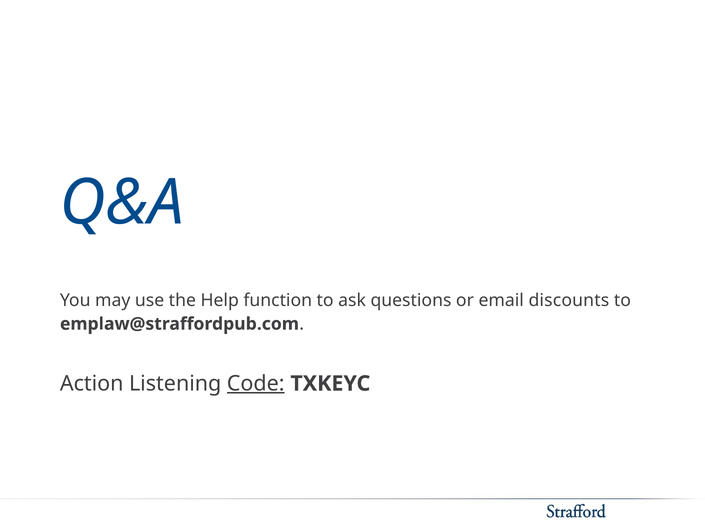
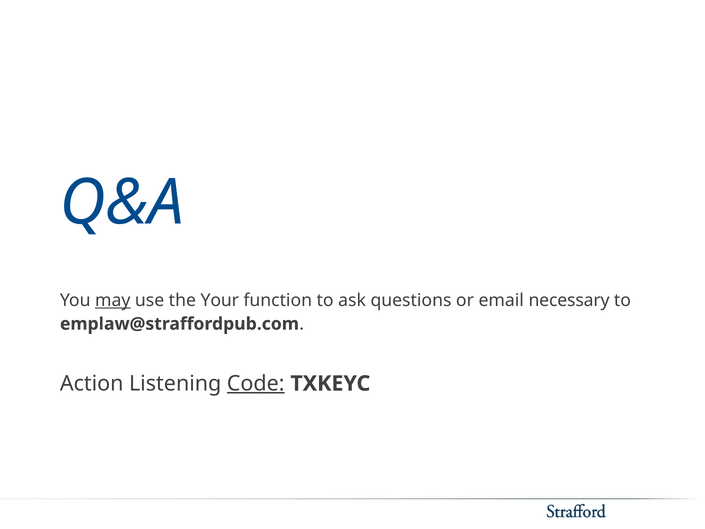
may underline: none -> present
Help: Help -> Your
discounts: discounts -> necessary
